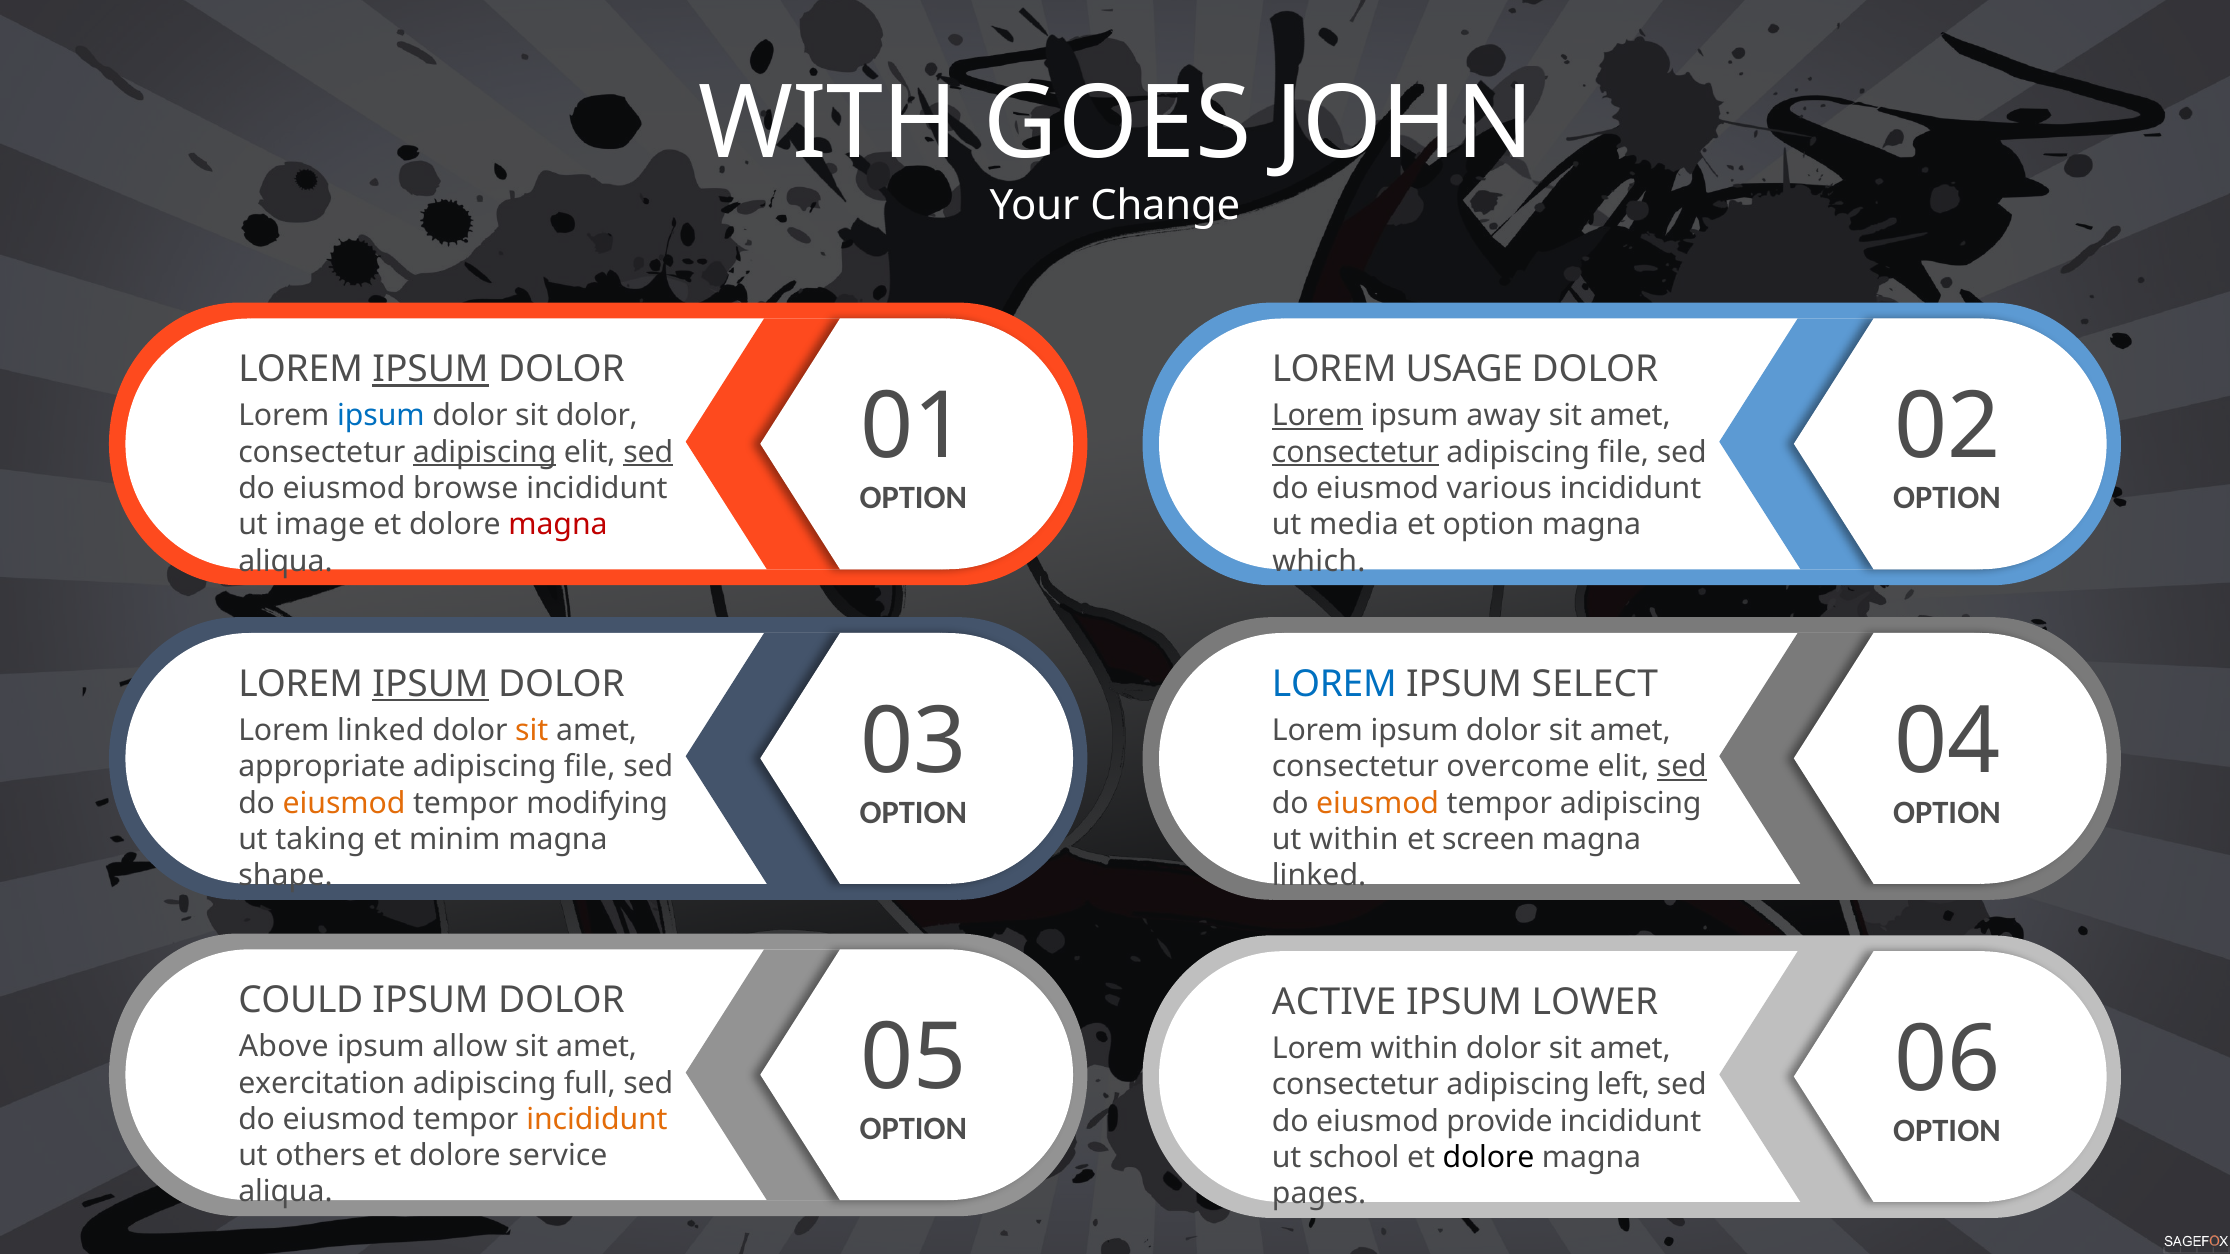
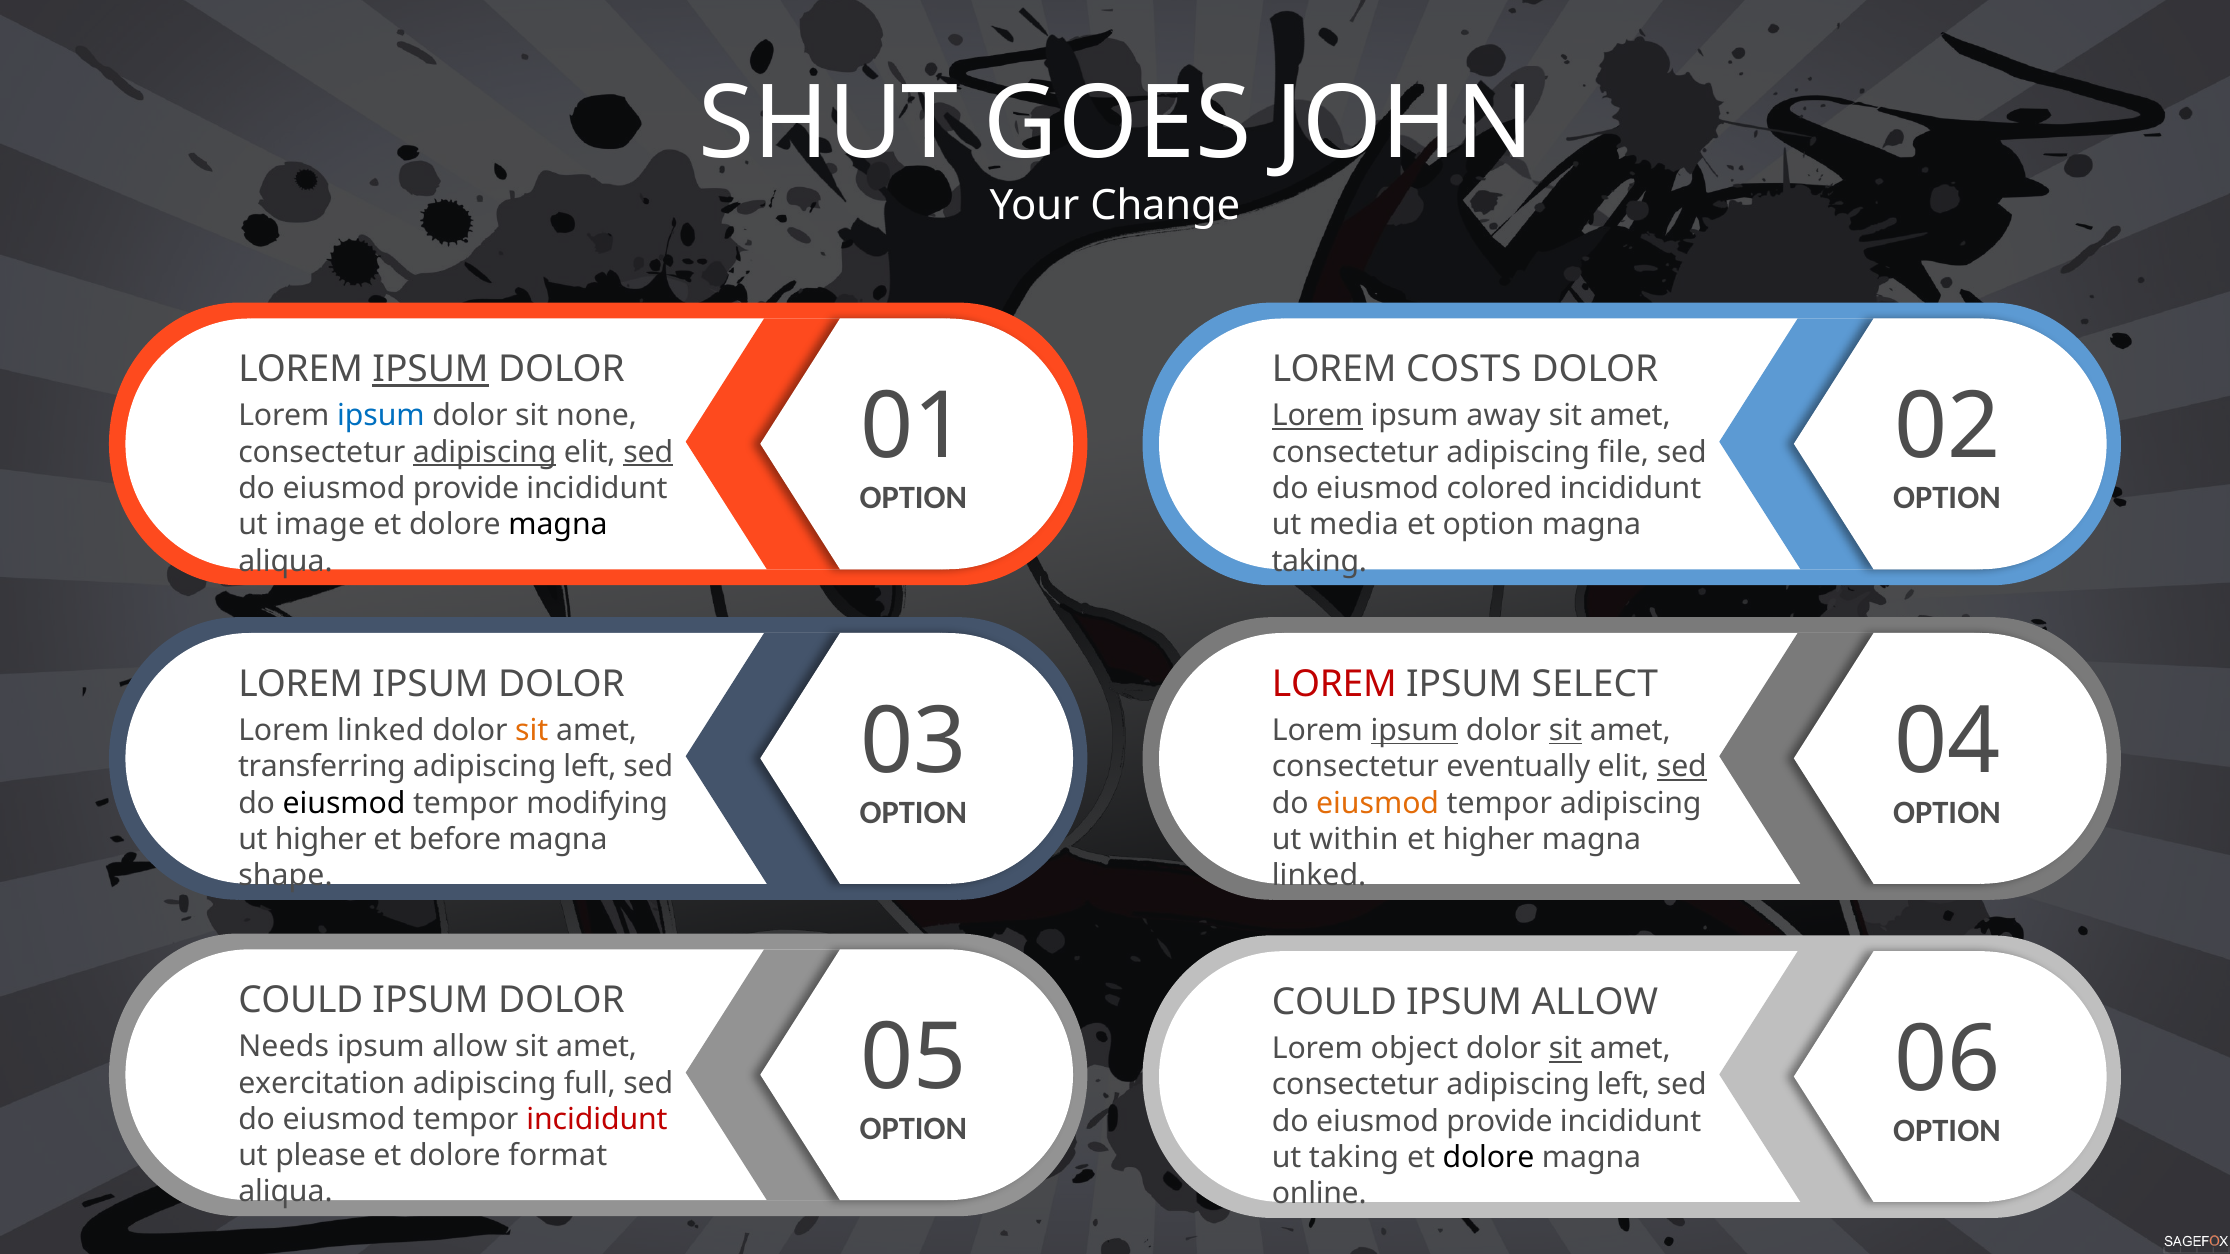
WITH: WITH -> SHUT
USAGE: USAGE -> COSTS
sit dolor: dolor -> none
consectetur at (1355, 452) underline: present -> none
browse at (466, 489): browse -> provide
various: various -> colored
magna at (558, 525) colour: red -> black
which at (1319, 561): which -> taking
IPSUM at (431, 684) underline: present -> none
LOREM at (1334, 684) colour: blue -> red
ipsum at (1414, 731) underline: none -> present
sit at (1565, 731) underline: none -> present
appropriate: appropriate -> transferring
file at (590, 767): file -> left
overcome: overcome -> eventually
eiusmod at (344, 803) colour: orange -> black
ut taking: taking -> higher
minim: minim -> before
et screen: screen -> higher
ACTIVE at (1334, 1003): ACTIVE -> COULD
LOWER at (1595, 1003): LOWER -> ALLOW
Above: Above -> Needs
Lorem within: within -> object
sit at (1565, 1049) underline: none -> present
incididunt at (597, 1120) colour: orange -> red
others: others -> please
service: service -> format
ut school: school -> taking
pages: pages -> online
